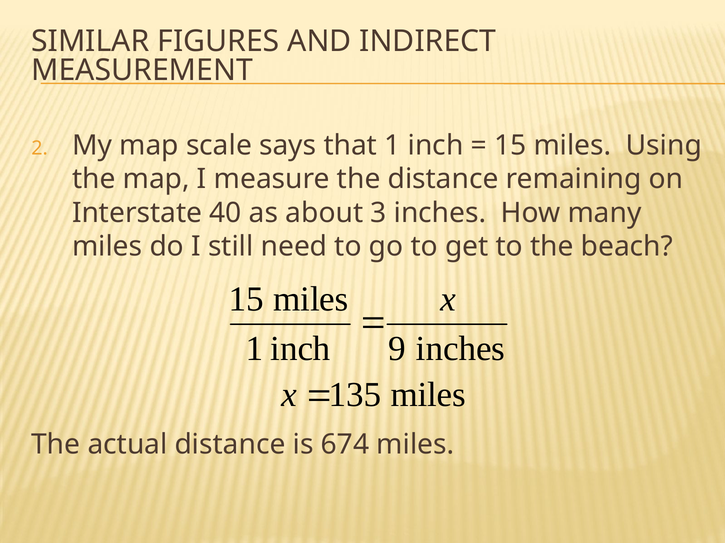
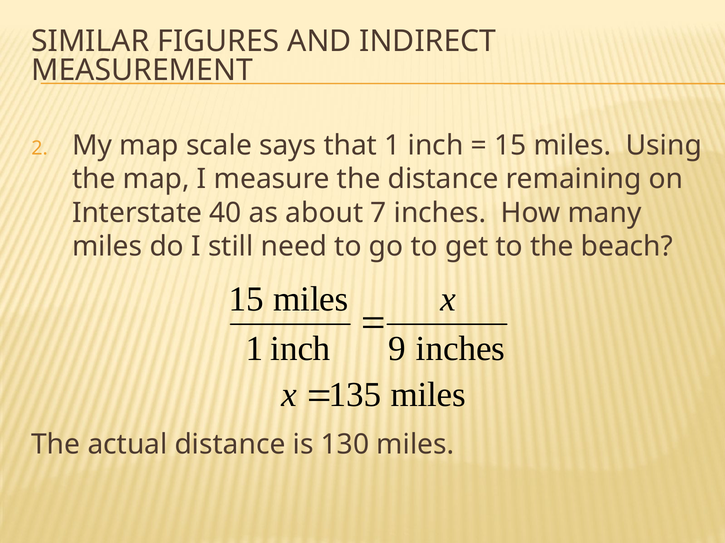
3: 3 -> 7
674: 674 -> 130
